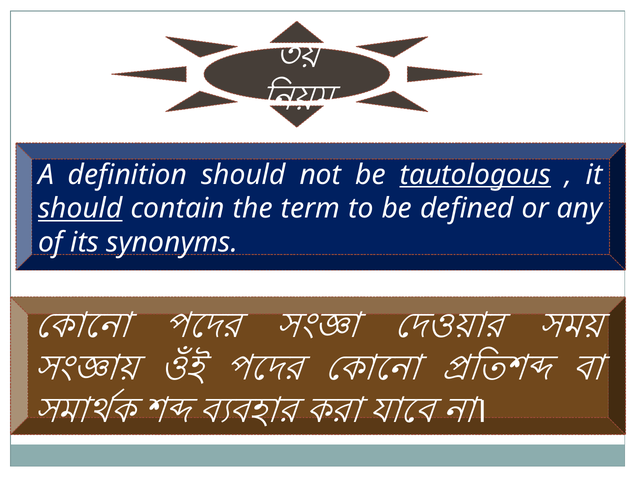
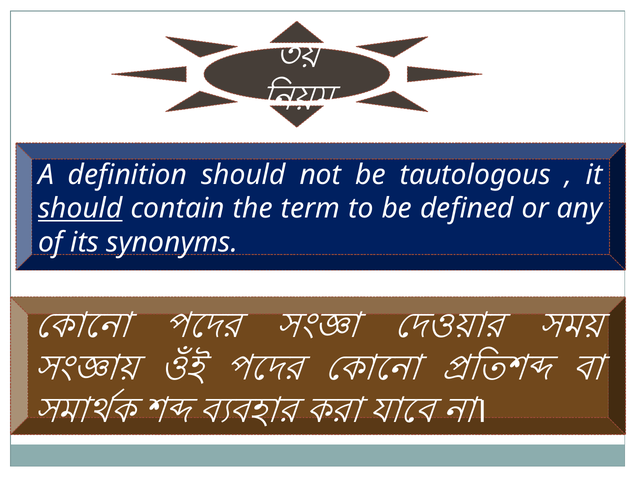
tautologous underline: present -> none
